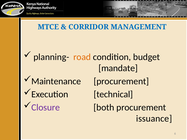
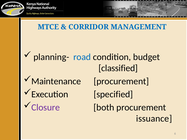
road colour: orange -> blue
mandate: mandate -> classified
technical: technical -> specified
